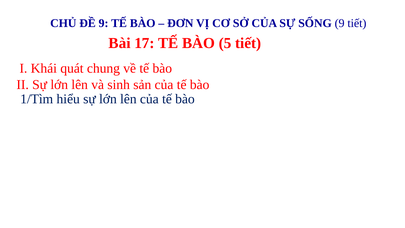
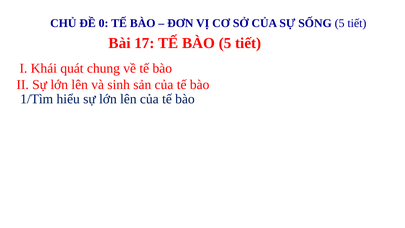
ĐỀ 9: 9 -> 0
SỐNG 9: 9 -> 5
